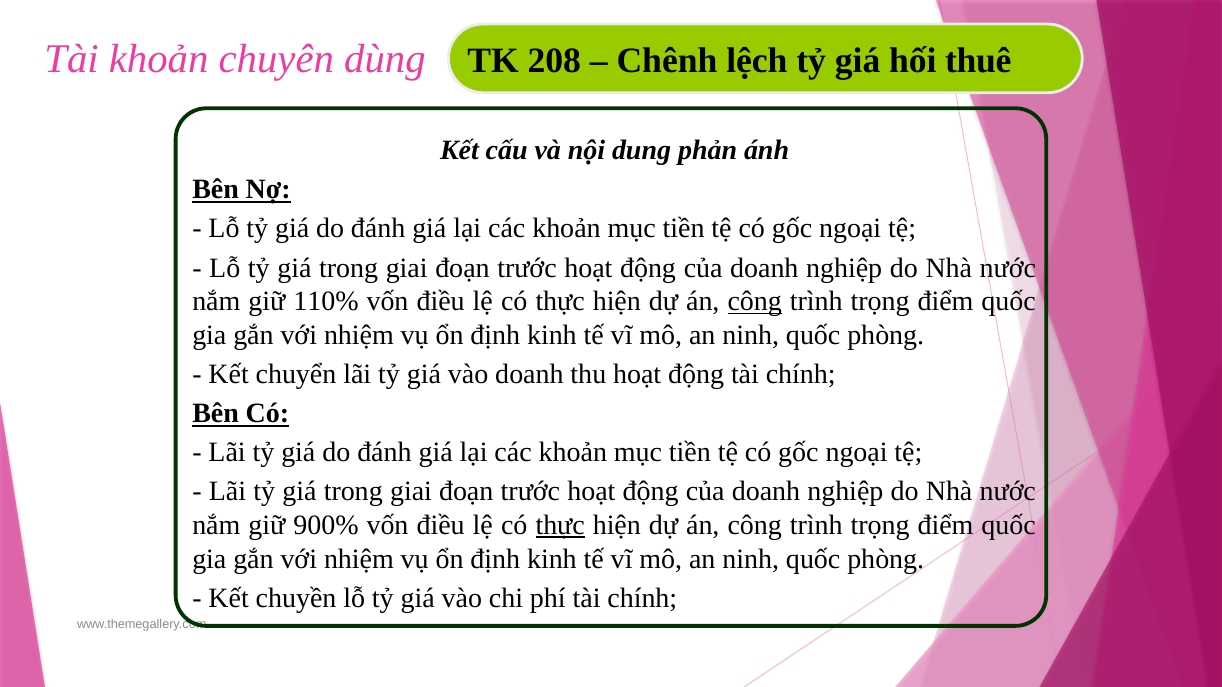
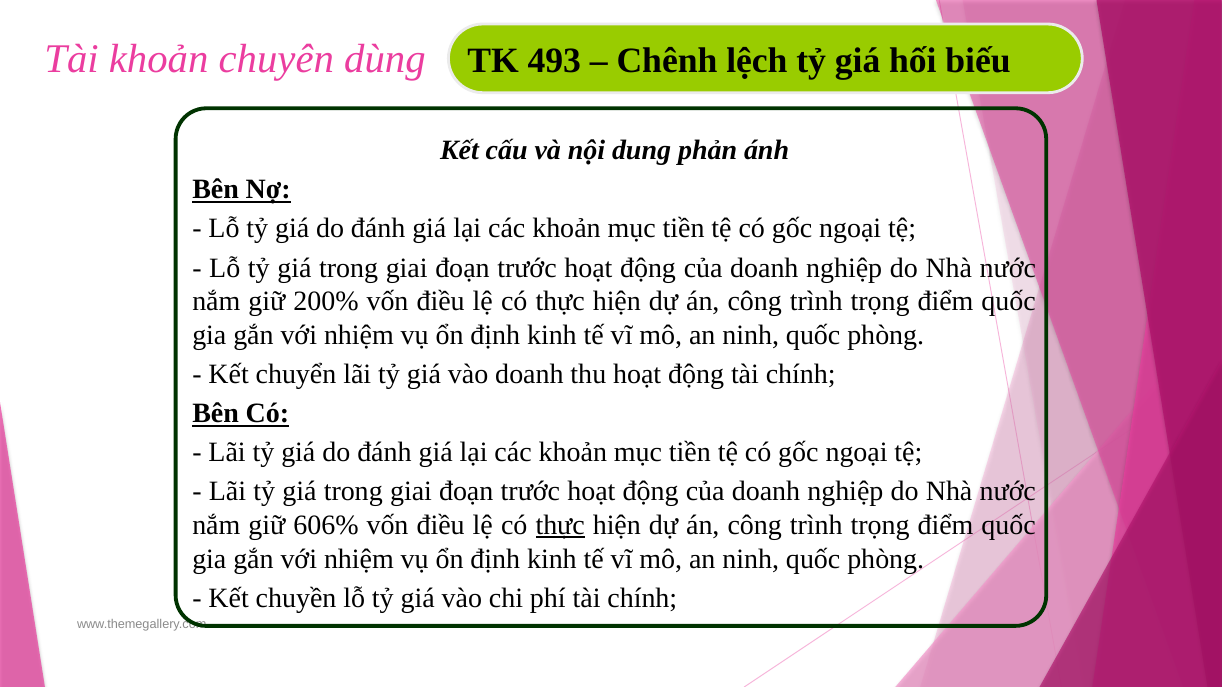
208: 208 -> 493
thuê: thuê -> biếu
110%: 110% -> 200%
công at (755, 302) underline: present -> none
900%: 900% -> 606%
